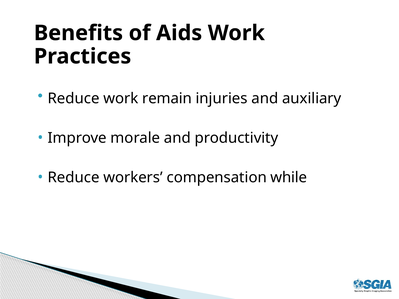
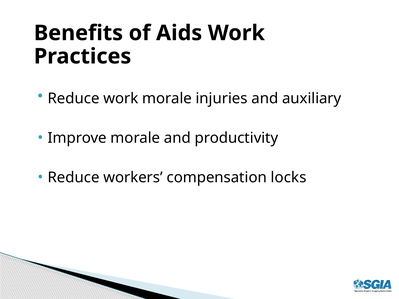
work remain: remain -> morale
while: while -> locks
